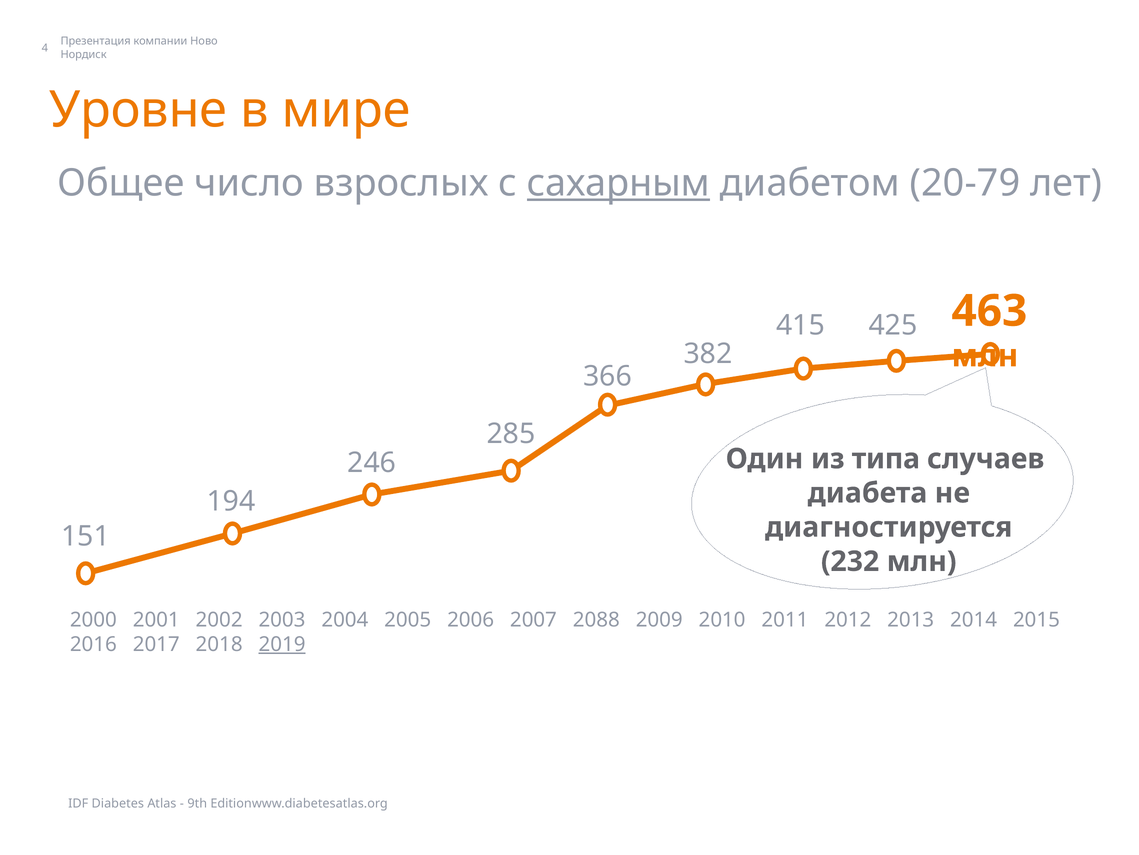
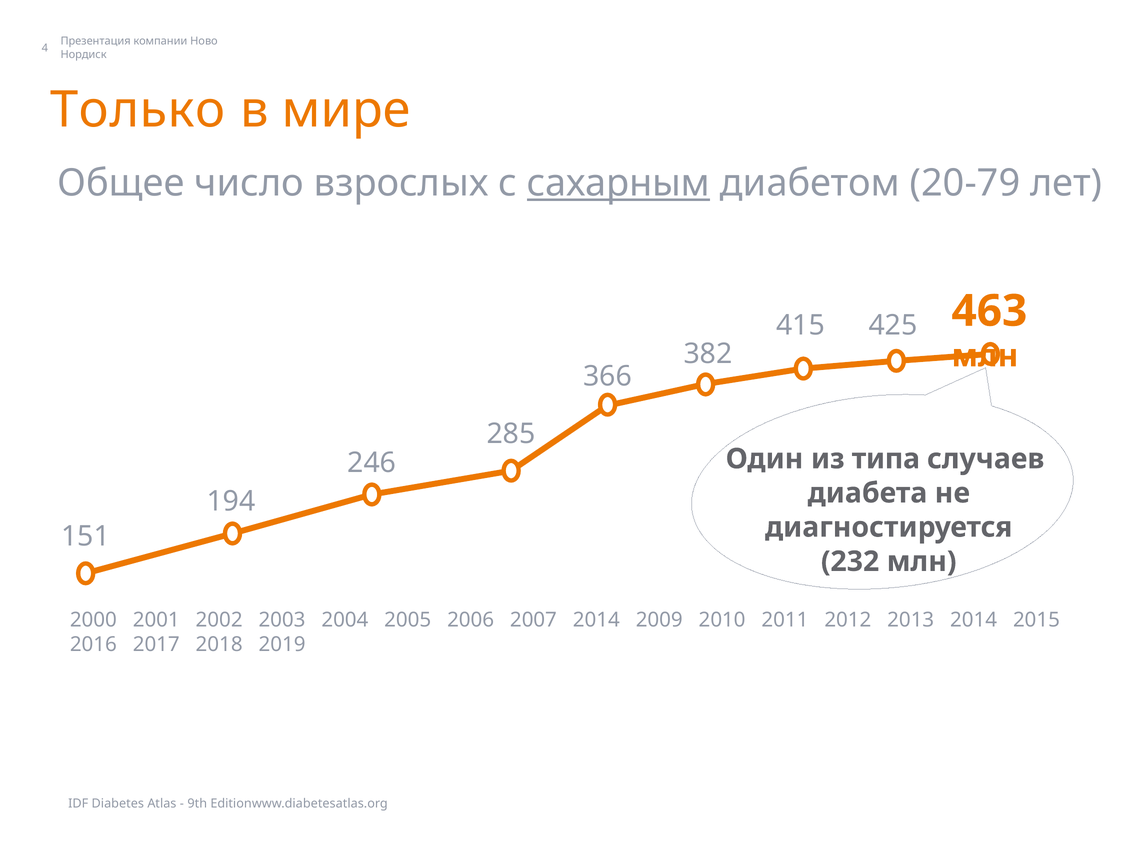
Уровне: Уровне -> Только
2007 2088: 2088 -> 2014
2019 underline: present -> none
